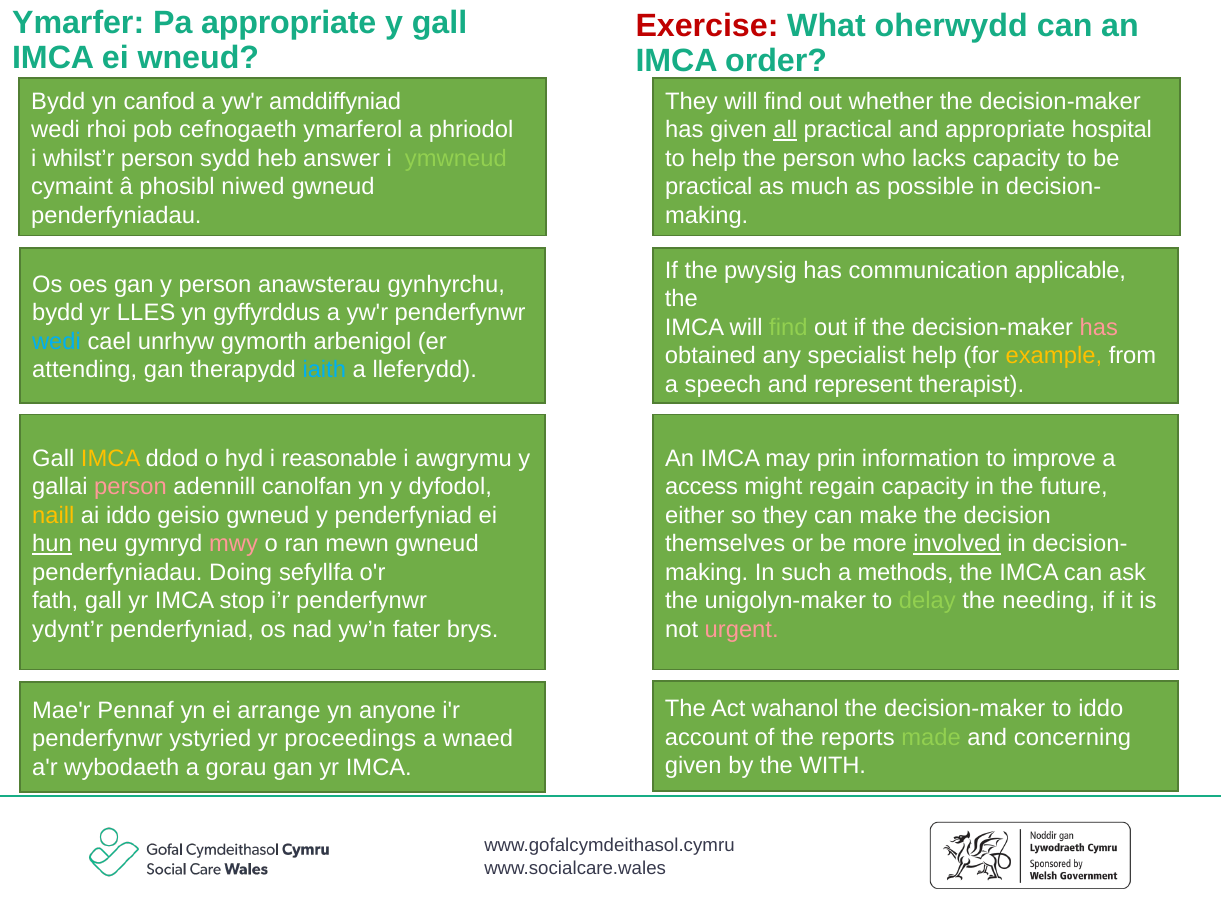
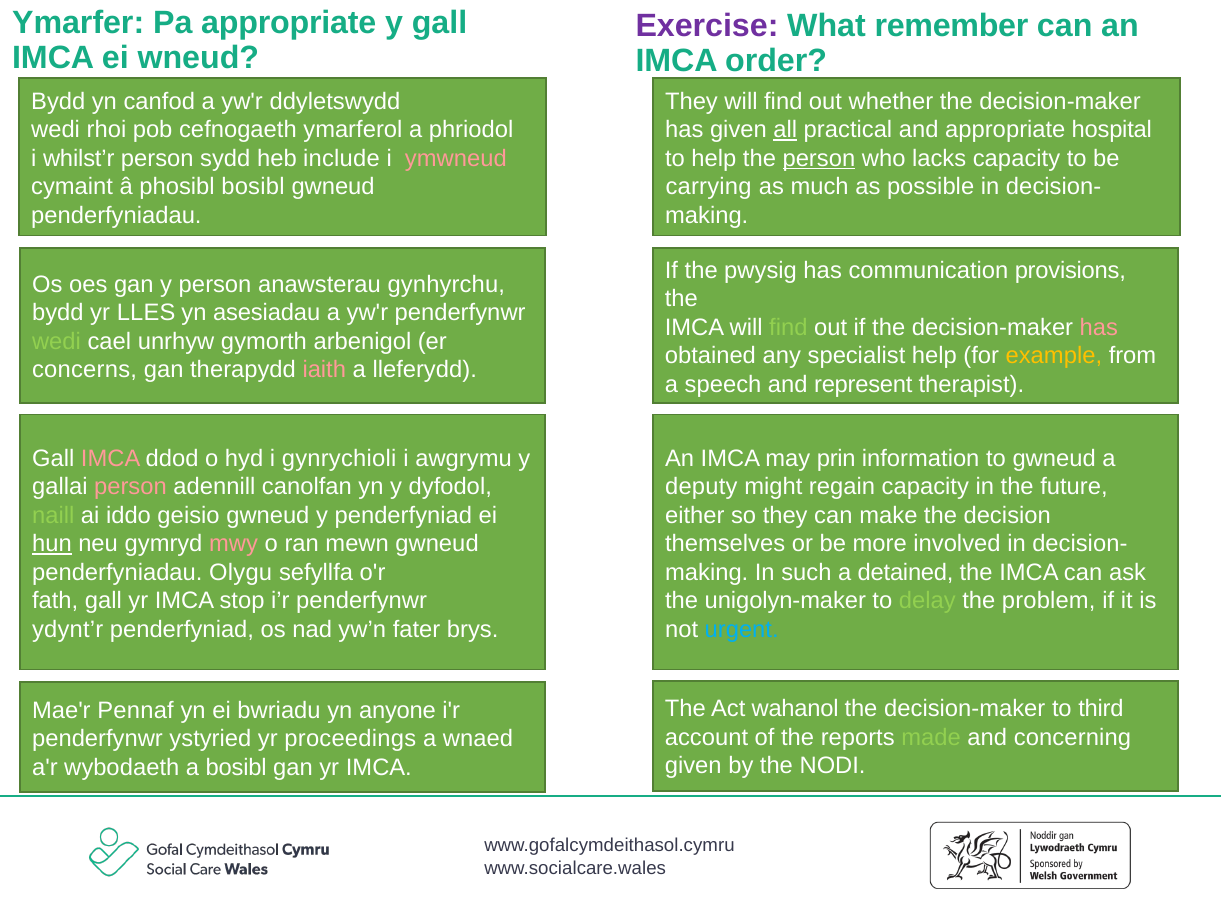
Exercise colour: red -> purple
oherwydd: oherwydd -> remember
amddiffyniad: amddiffyniad -> ddyletswydd
answer: answer -> include
ymwneud colour: light green -> pink
person at (819, 158) underline: none -> present
phosibl niwed: niwed -> bosibl
practical at (709, 187): practical -> carrying
applicable: applicable -> provisions
gyffyrddus: gyffyrddus -> asesiadau
wedi at (57, 341) colour: light blue -> light green
attending: attending -> concerns
iaith colour: light blue -> pink
IMCA at (111, 458) colour: yellow -> pink
reasonable: reasonable -> gynrychioli
to improve: improve -> gwneud
access: access -> deputy
naill colour: yellow -> light green
involved underline: present -> none
Doing: Doing -> Olygu
methods: methods -> detained
needing: needing -> problem
urgent colour: pink -> light blue
to iddo: iddo -> third
arrange: arrange -> bwriadu
WITH: WITH -> NODI
a gorau: gorau -> bosibl
